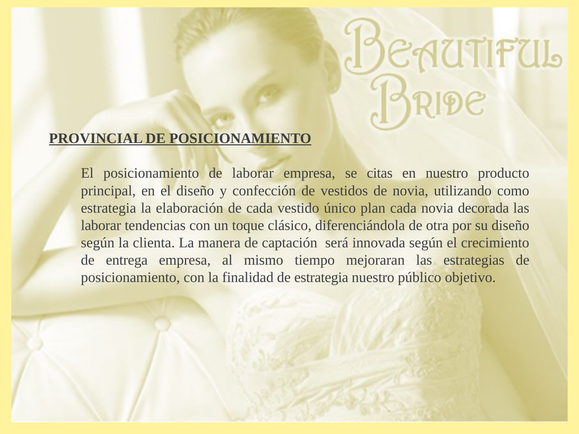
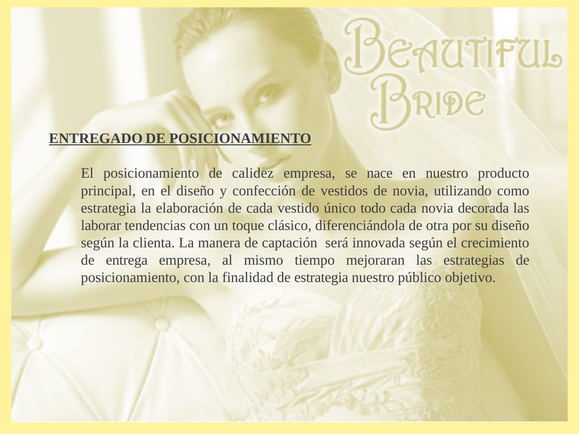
PROVINCIAL: PROVINCIAL -> ENTREGADO
de laborar: laborar -> calidez
citas: citas -> nace
plan: plan -> todo
